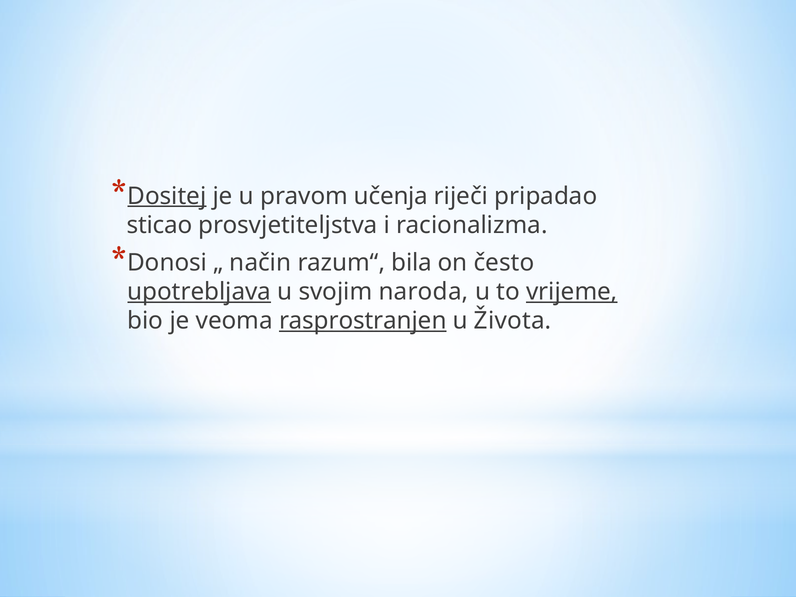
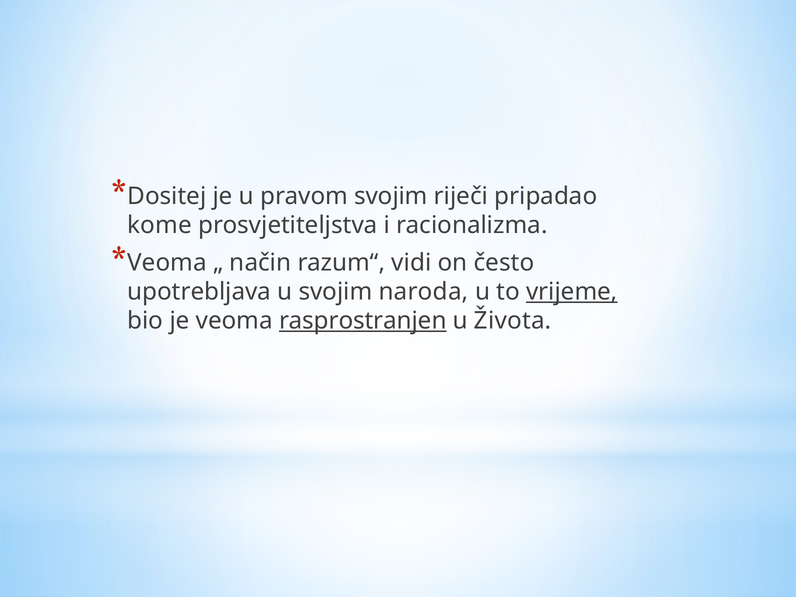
Dositej underline: present -> none
pravom učenja: učenja -> svojim
sticao: sticao -> kome
Donosi at (167, 263): Donosi -> Veoma
bila: bila -> vidi
upotrebljava underline: present -> none
